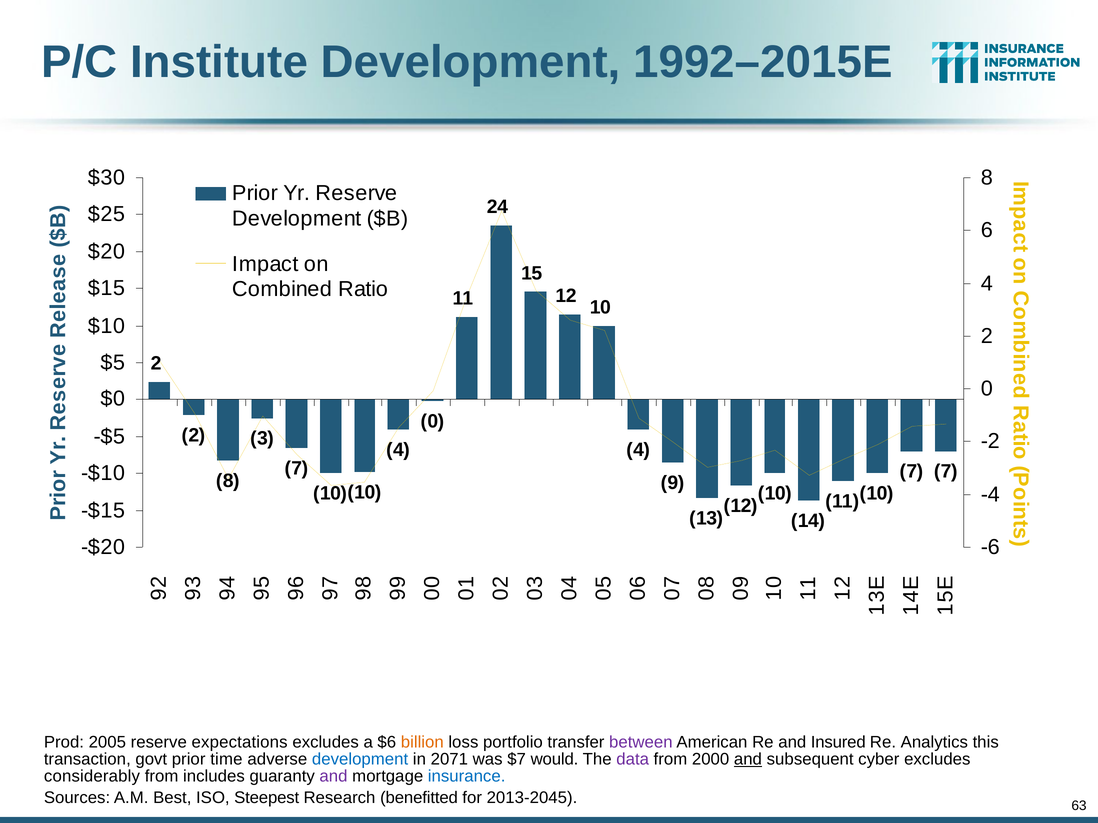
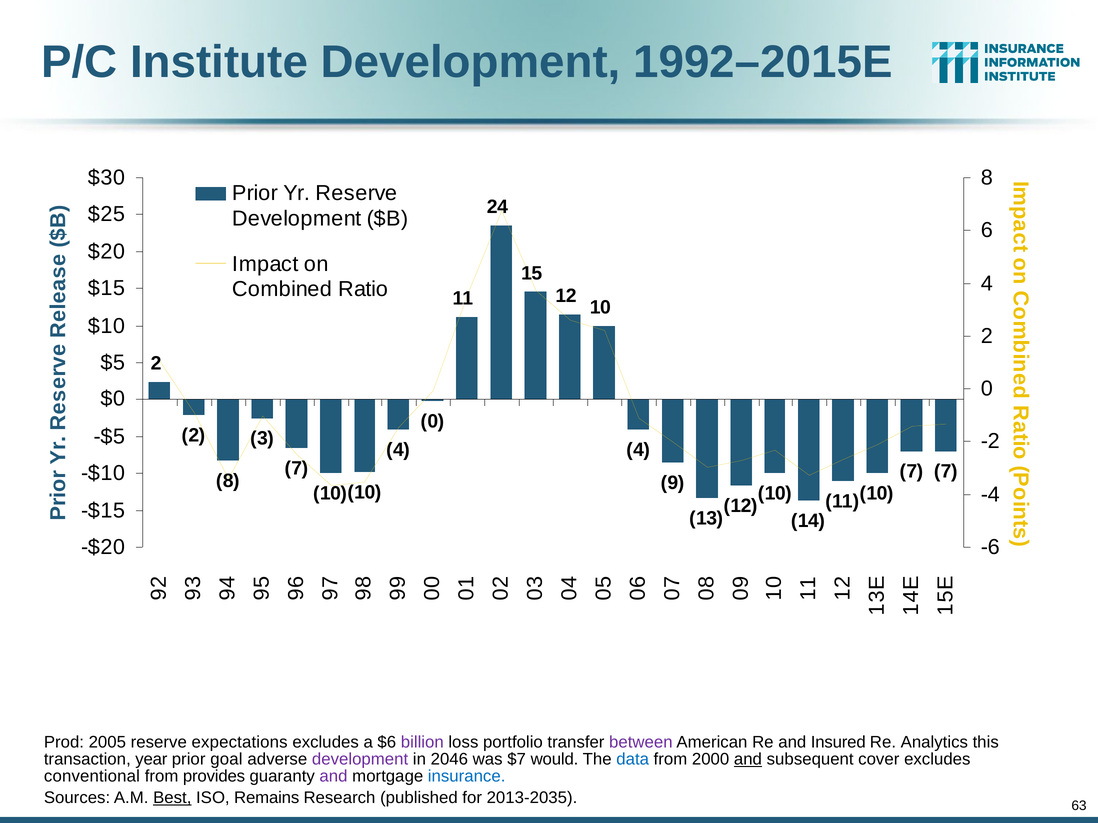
billion colour: orange -> purple
govt: govt -> year
time: time -> goal
development at (360, 760) colour: blue -> purple
2071: 2071 -> 2046
data colour: purple -> blue
cyber: cyber -> cover
considerably: considerably -> conventional
includes: includes -> provides
Best underline: none -> present
Steepest: Steepest -> Remains
benefitted: benefitted -> published
2013-2045: 2013-2045 -> 2013-2035
